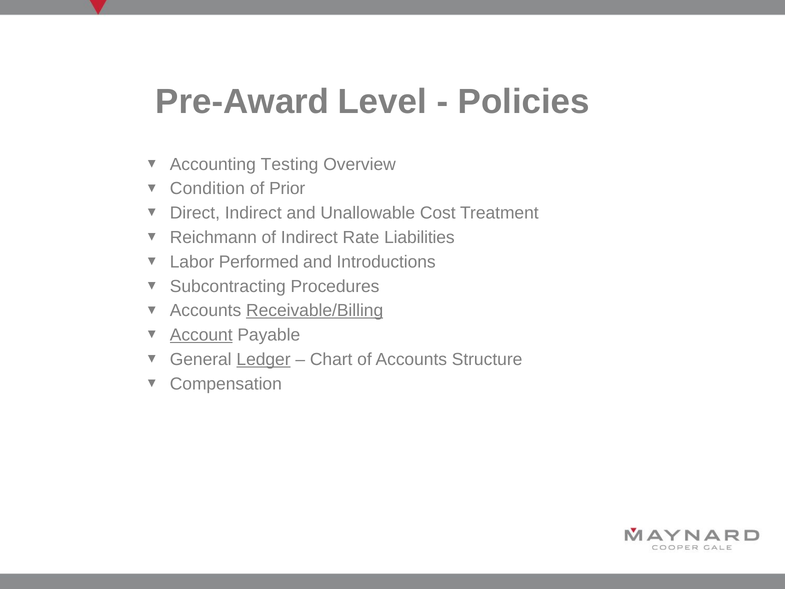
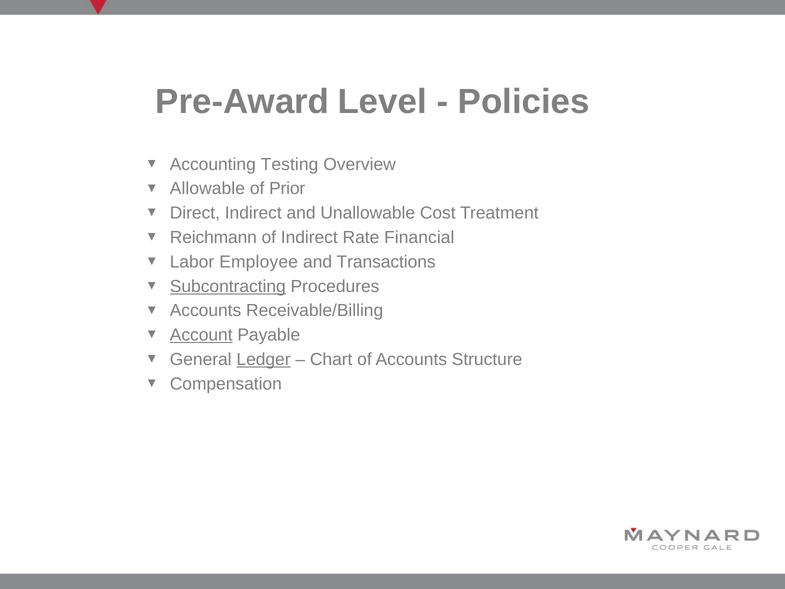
Condition: Condition -> Allowable
Liabilities: Liabilities -> Financial
Performed: Performed -> Employee
Introductions: Introductions -> Transactions
Subcontracting underline: none -> present
Receivable/Billing underline: present -> none
